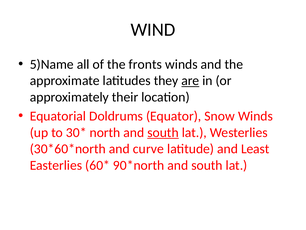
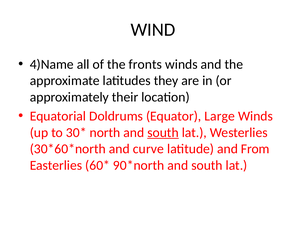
5)Name: 5)Name -> 4)Name
are underline: present -> none
Snow: Snow -> Large
Least: Least -> From
